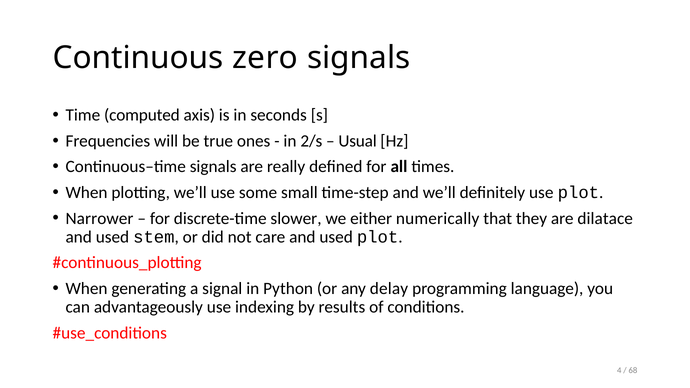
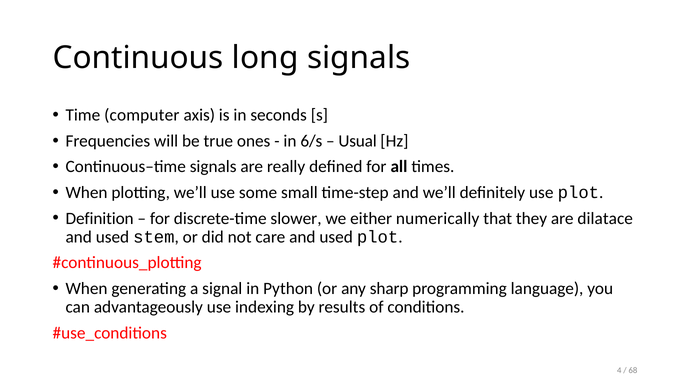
zero: zero -> long
computed: computed -> computer
2/s: 2/s -> 6/s
Narrower: Narrower -> Definition
delay: delay -> sharp
